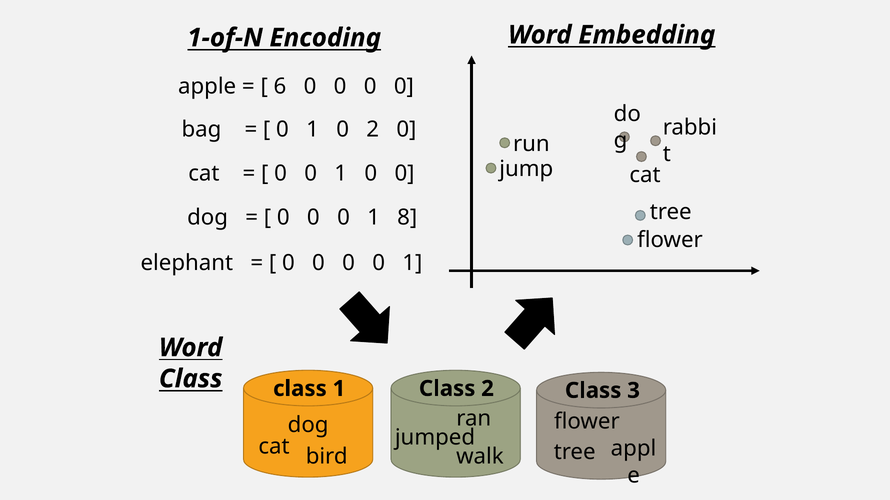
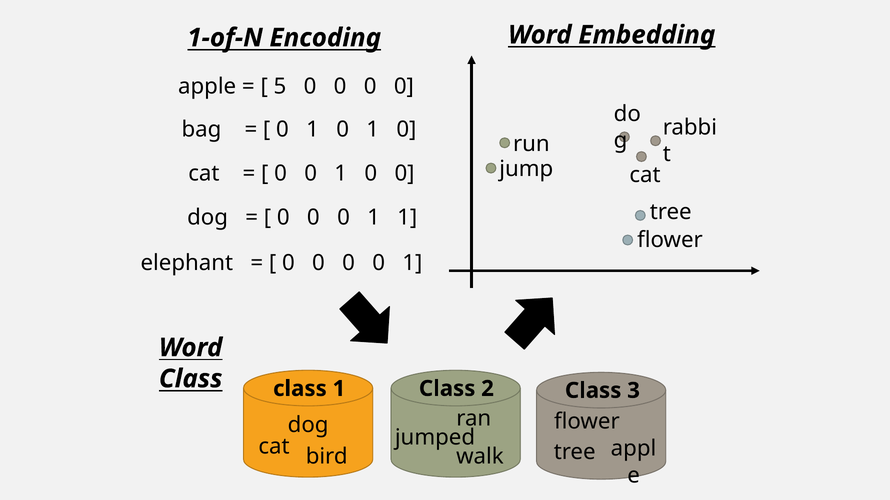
6: 6 -> 5
1 0 2: 2 -> 1
1 8: 8 -> 1
